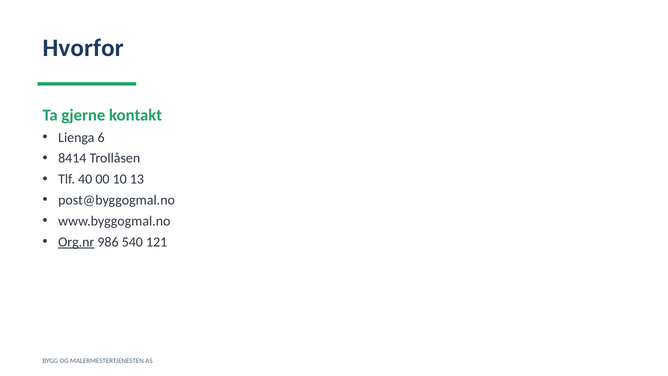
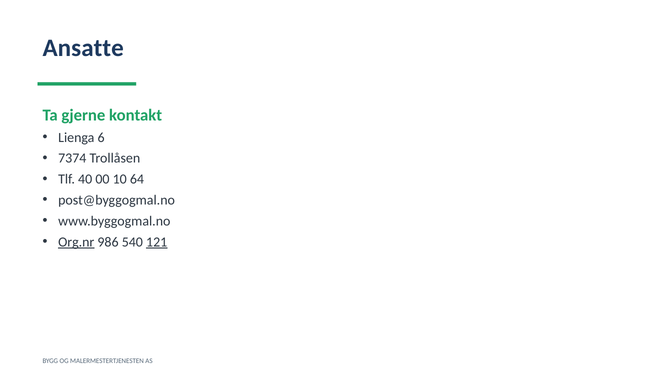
Hvorfor: Hvorfor -> Ansatte
8414: 8414 -> 7374
13: 13 -> 64
121 underline: none -> present
